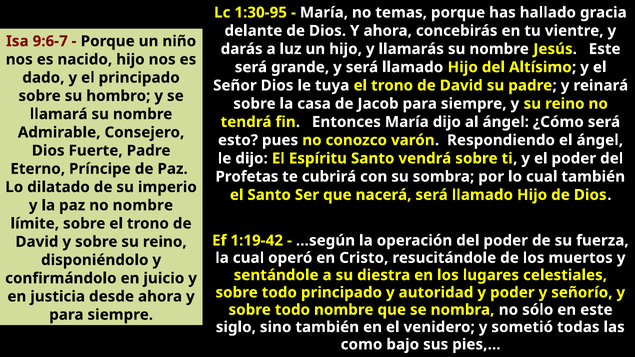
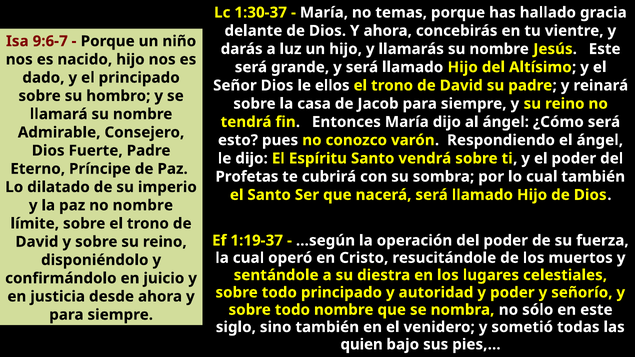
1:30-95: 1:30-95 -> 1:30-37
tuya: tuya -> ellos
1:19-42: 1:19-42 -> 1:19-37
como: como -> quien
